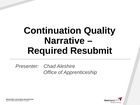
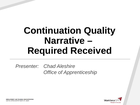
Resubmit: Resubmit -> Received
